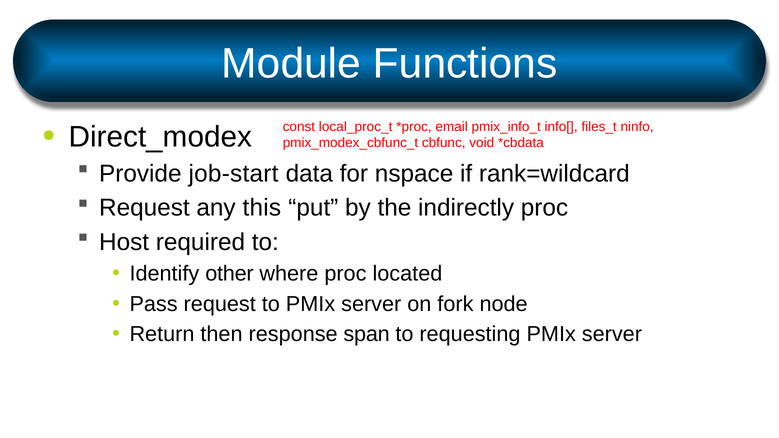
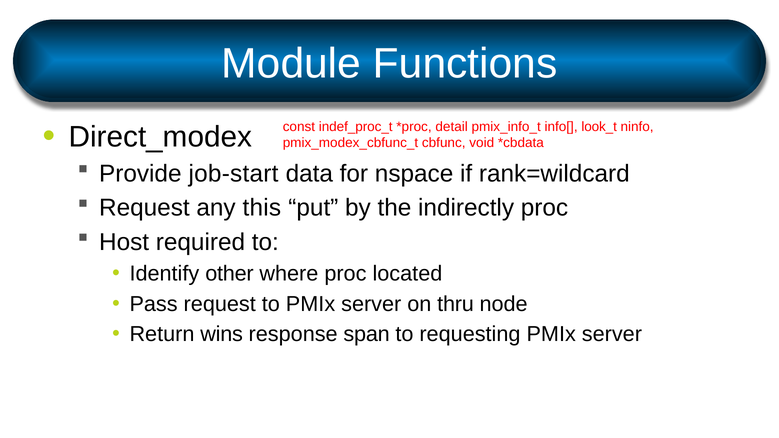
local_proc_t: local_proc_t -> indef_proc_t
email: email -> detail
files_t: files_t -> look_t
fork: fork -> thru
then: then -> wins
